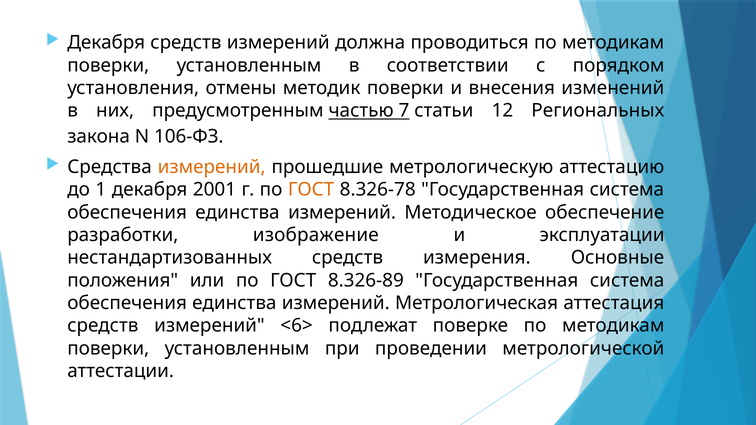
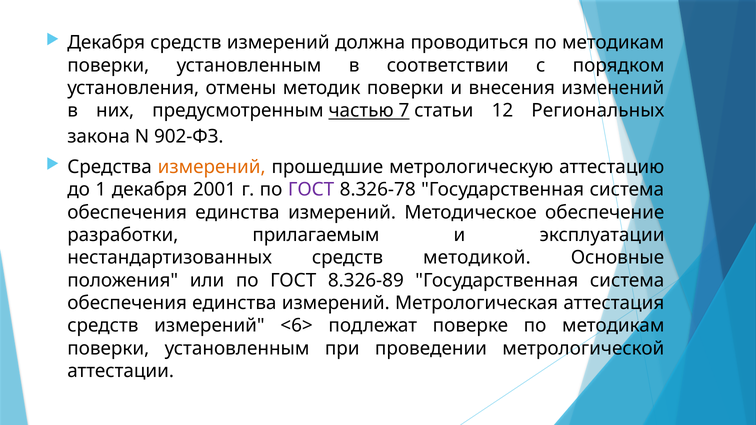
106-ФЗ: 106-ФЗ -> 902-ФЗ
ГОСТ at (311, 190) colour: orange -> purple
изображение: изображение -> прилагаемым
измерения: измерения -> методикой
